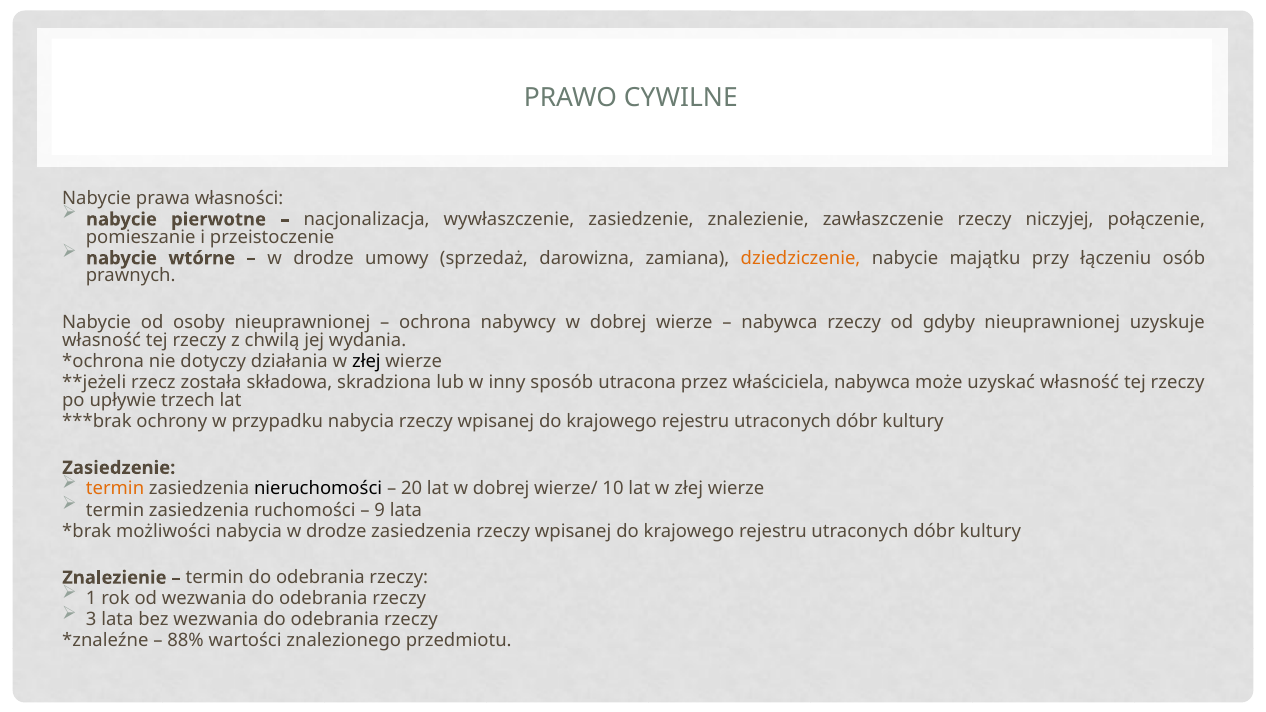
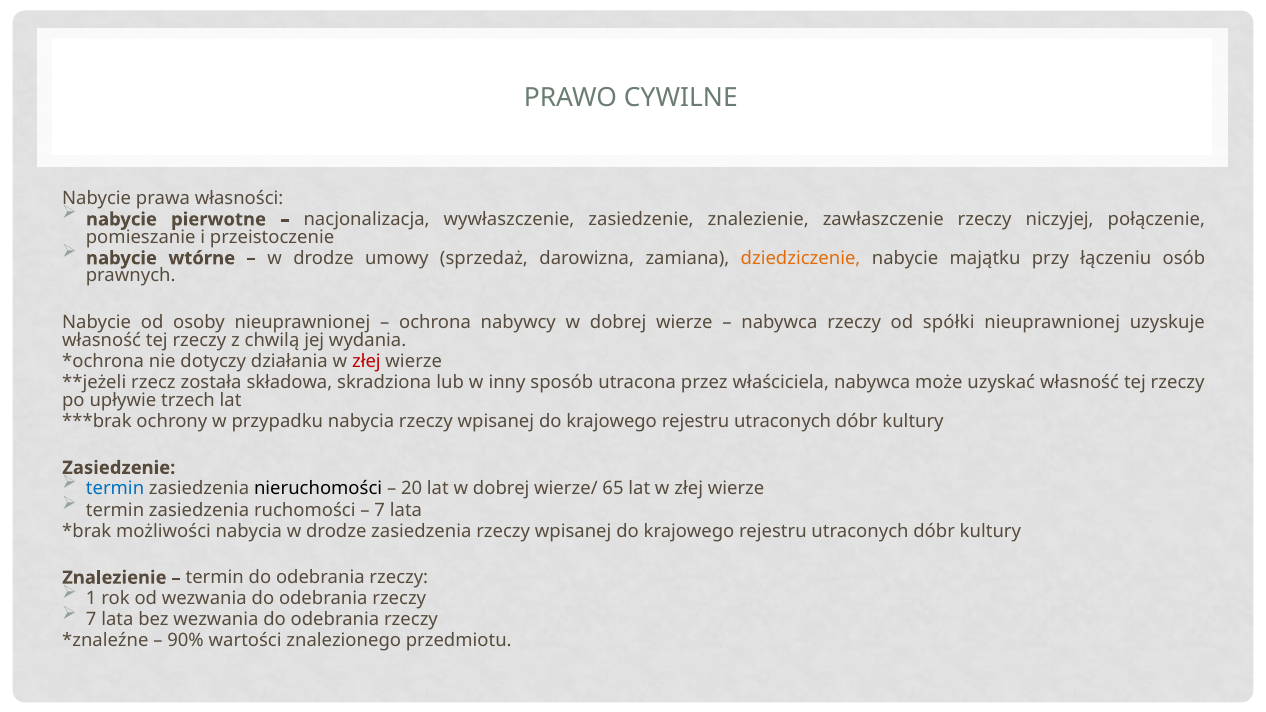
gdyby: gdyby -> spółki
złej at (366, 361) colour: black -> red
termin at (115, 489) colour: orange -> blue
10: 10 -> 65
9 at (380, 510): 9 -> 7
3 at (91, 620): 3 -> 7
88%: 88% -> 90%
